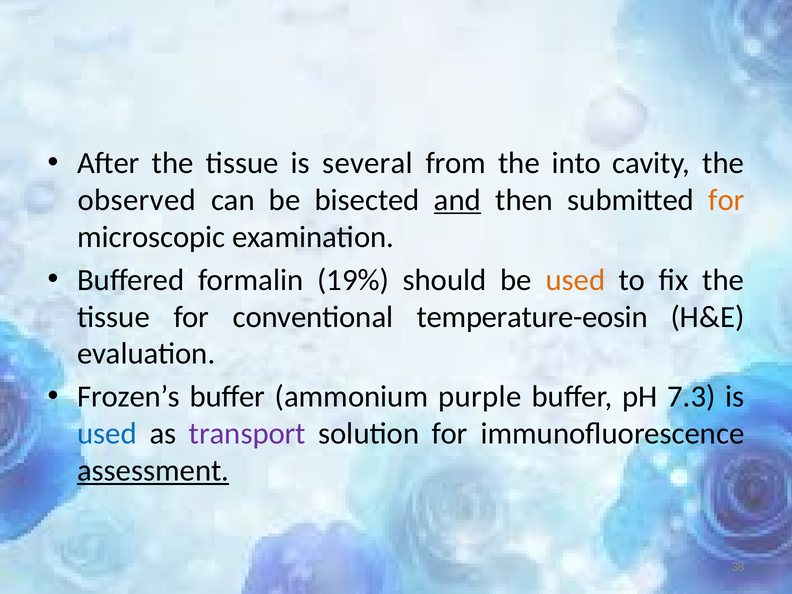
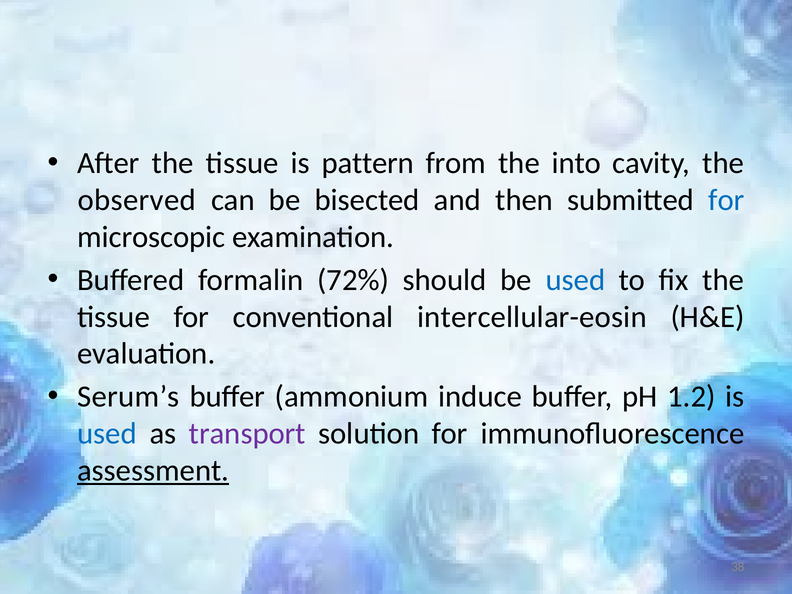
several: several -> pattern
and underline: present -> none
for at (726, 200) colour: orange -> blue
19%: 19% -> 72%
used at (575, 280) colour: orange -> blue
temperature-eosin: temperature-eosin -> intercellular-eosin
Frozen’s: Frozen’s -> Serum’s
purple: purple -> induce
7.3: 7.3 -> 1.2
